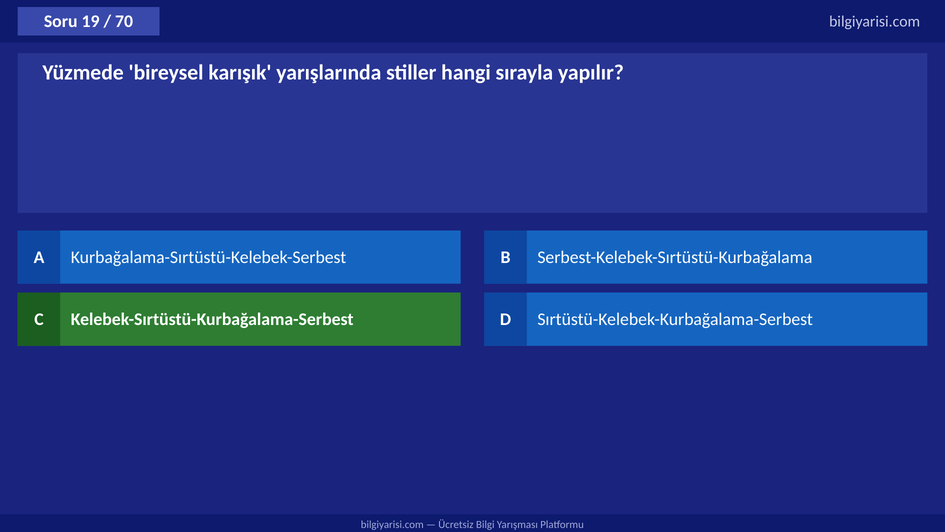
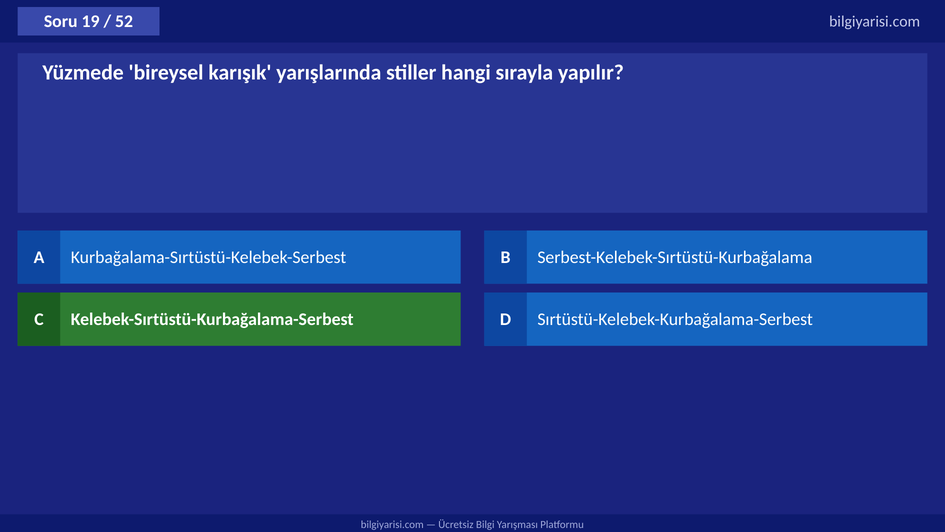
70: 70 -> 52
